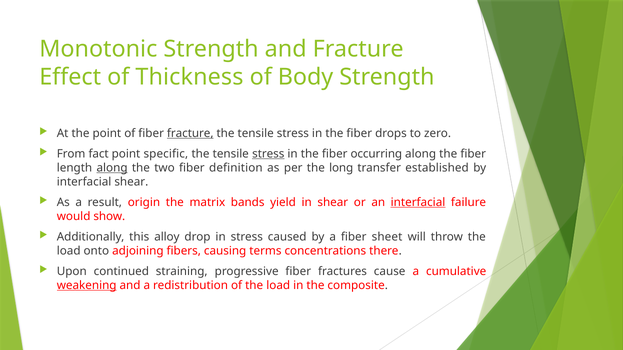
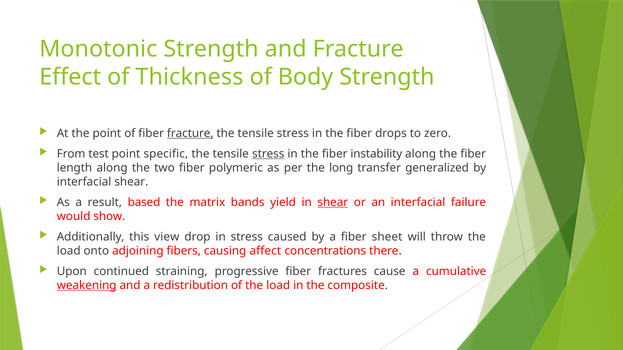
fact: fact -> test
occurring: occurring -> instability
along at (112, 168) underline: present -> none
definition: definition -> polymeric
established: established -> generalized
origin: origin -> based
shear at (333, 202) underline: none -> present
interfacial at (418, 202) underline: present -> none
alloy: alloy -> view
terms: terms -> affect
